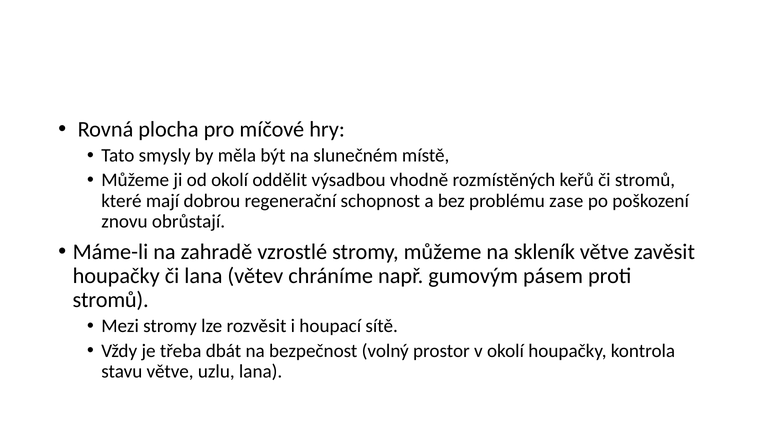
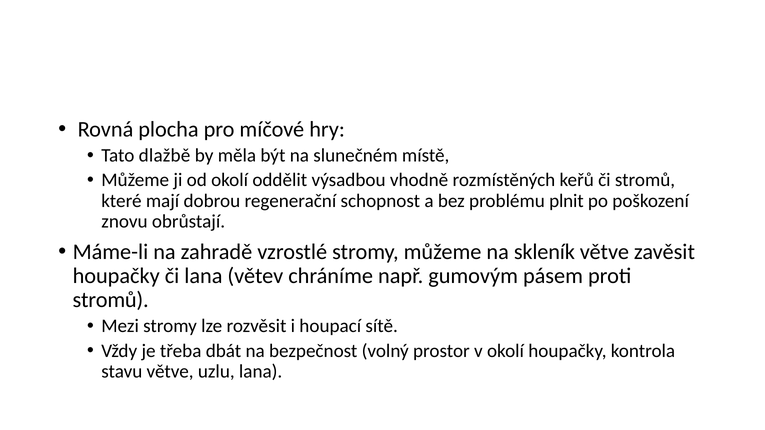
smysly: smysly -> dlažbě
zase: zase -> plnit
